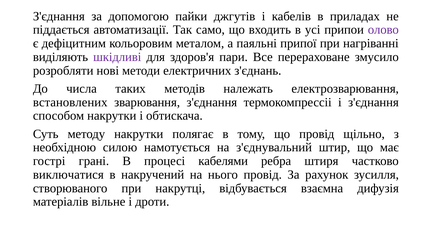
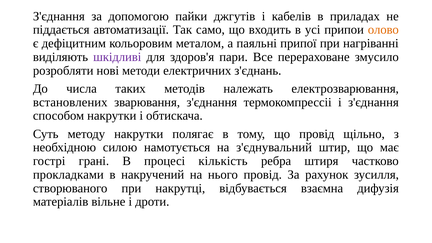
олово colour: purple -> orange
кабелями: кабелями -> кількість
виключатися: виключатися -> прокладками
